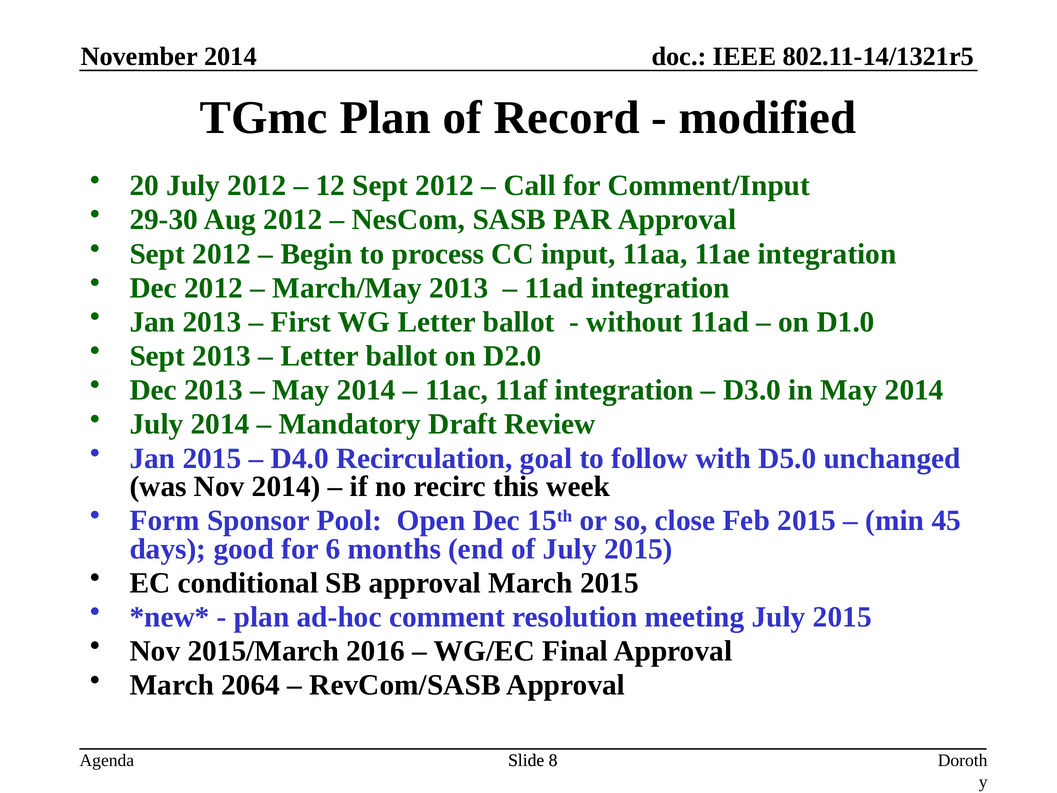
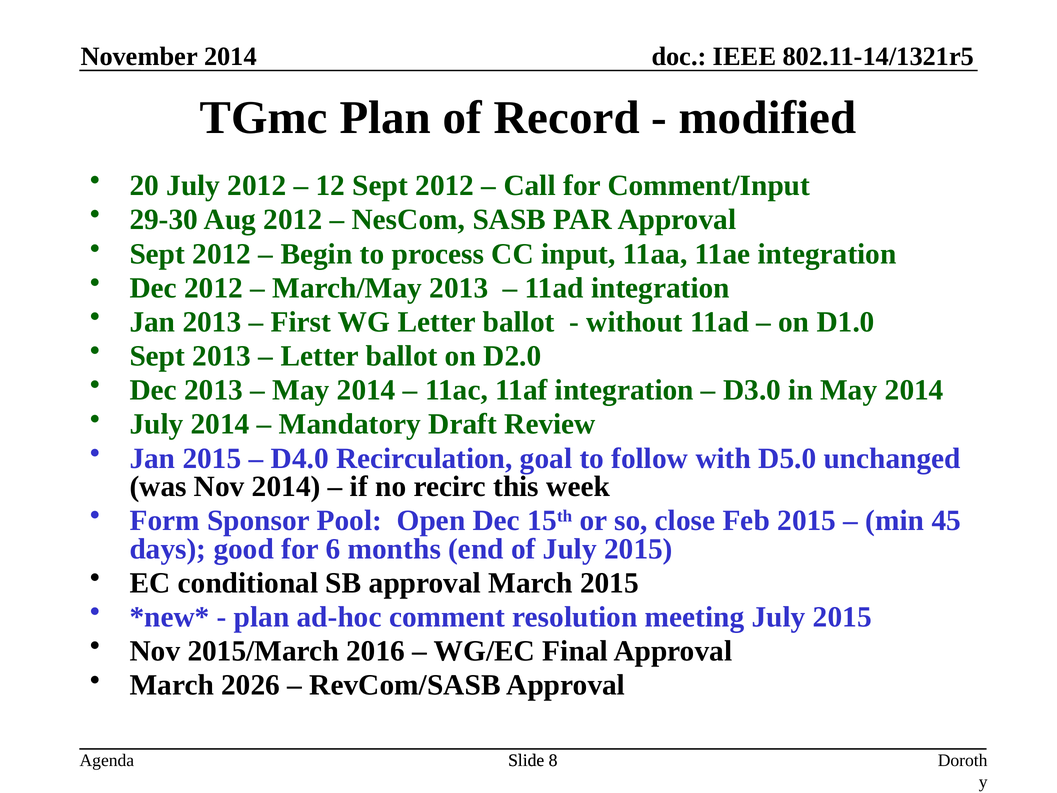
2064: 2064 -> 2026
